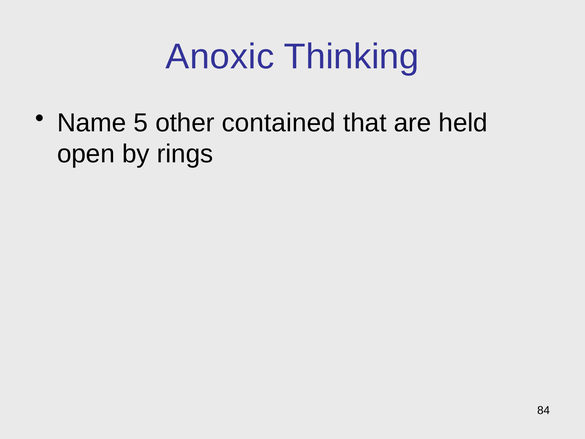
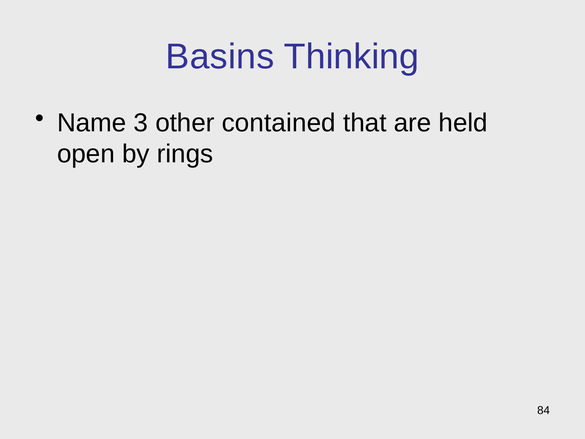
Anoxic: Anoxic -> Basins
5: 5 -> 3
